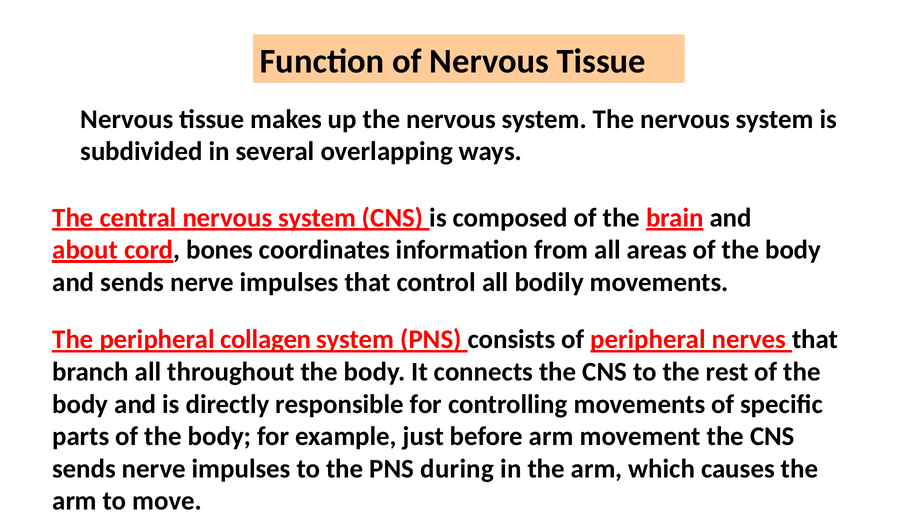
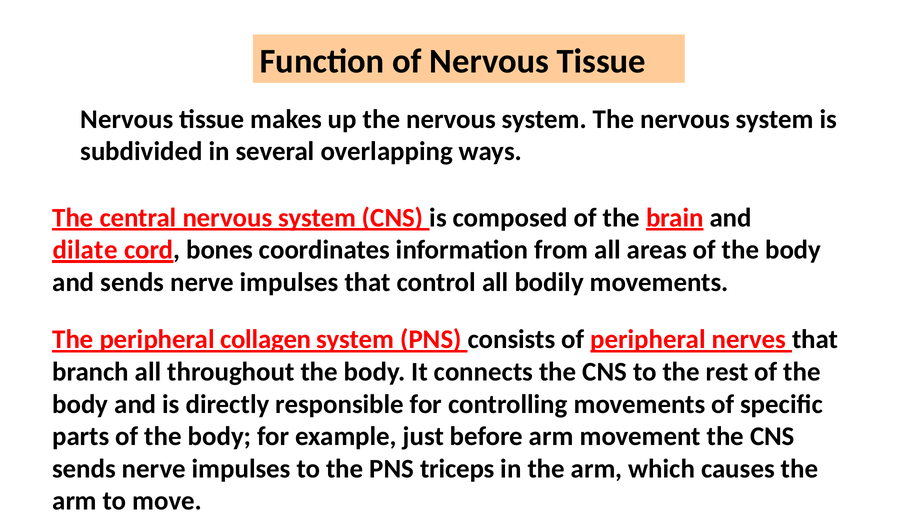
about: about -> dilate
during: during -> triceps
